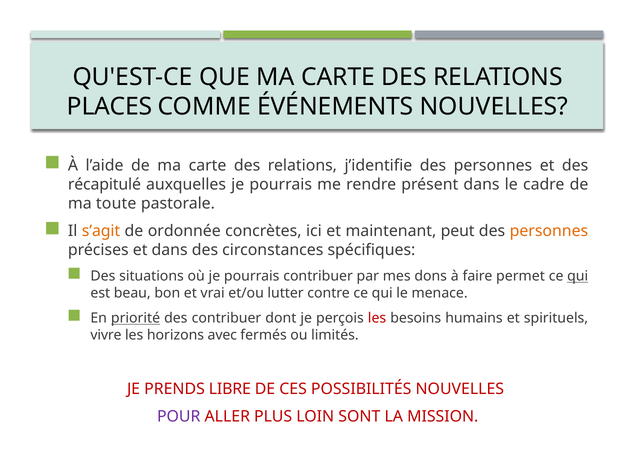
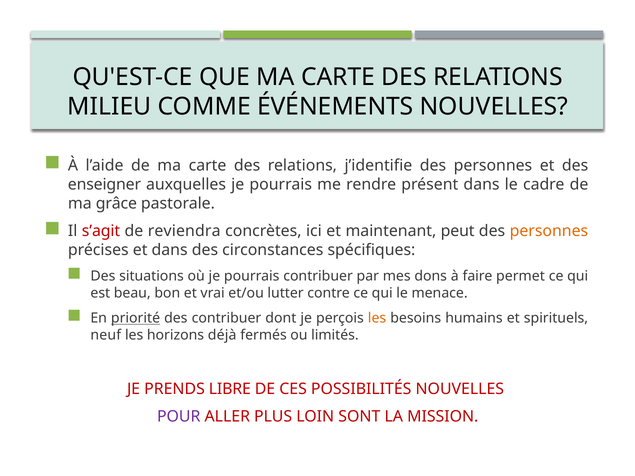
PLACES: PLACES -> MILIEU
récapitulé: récapitulé -> enseigner
toute: toute -> grâce
s’agit colour: orange -> red
ordonnée: ordonnée -> reviendra
qui at (578, 276) underline: present -> none
les at (377, 318) colour: red -> orange
vivre: vivre -> neuf
avec: avec -> déjà
